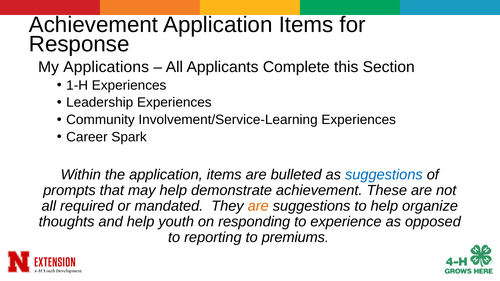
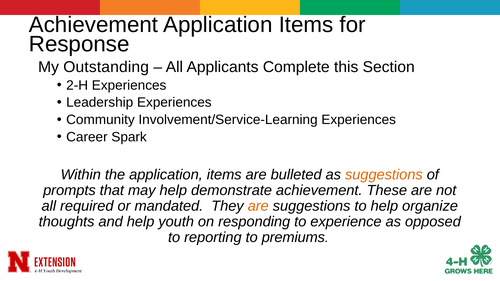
Applications: Applications -> Outstanding
1-H: 1-H -> 2-H
suggestions at (384, 175) colour: blue -> orange
